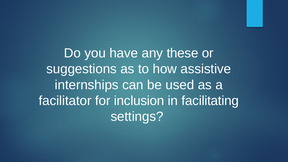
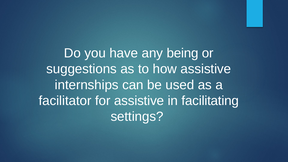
these: these -> being
for inclusion: inclusion -> assistive
